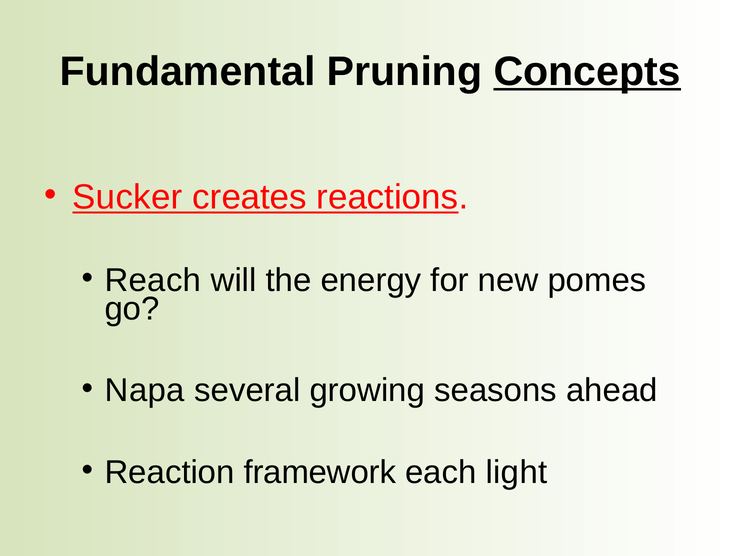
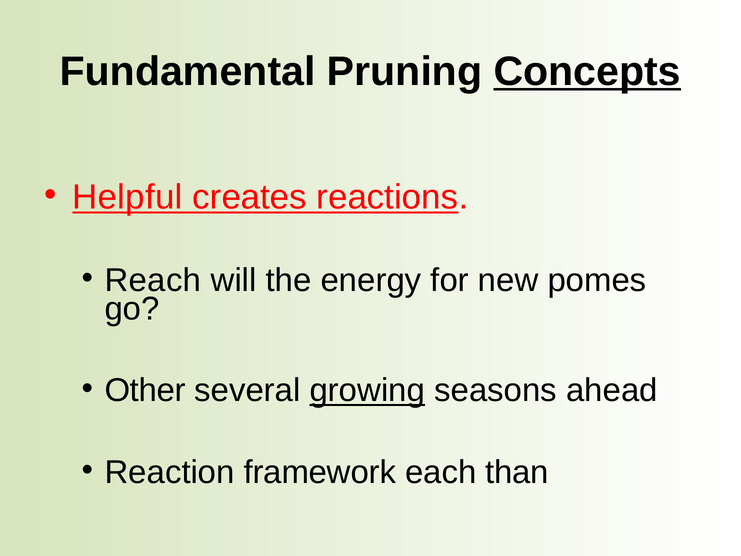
Sucker: Sucker -> Helpful
Napa: Napa -> Other
growing underline: none -> present
light: light -> than
